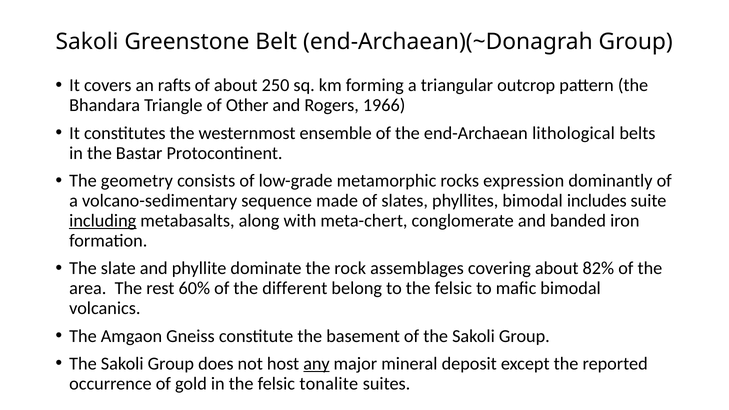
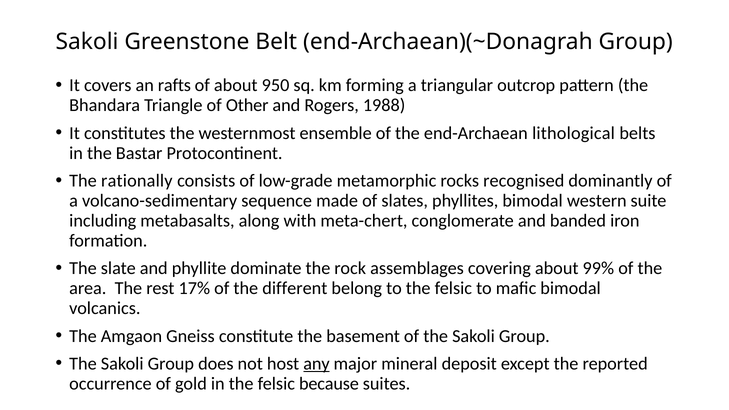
250: 250 -> 950
1966: 1966 -> 1988
geometry: geometry -> rationally
expression: expression -> recognised
includes: includes -> western
including underline: present -> none
82%: 82% -> 99%
60%: 60% -> 17%
tonalite: tonalite -> because
